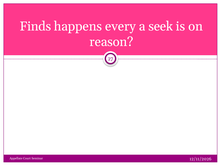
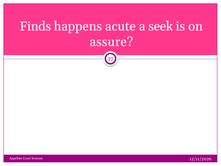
every: every -> acute
reason: reason -> assure
